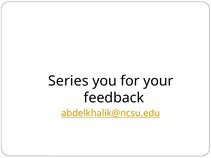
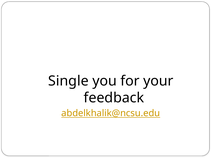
Series: Series -> Single
